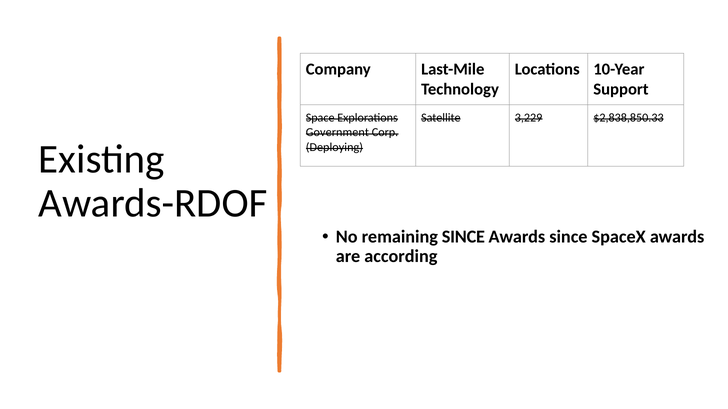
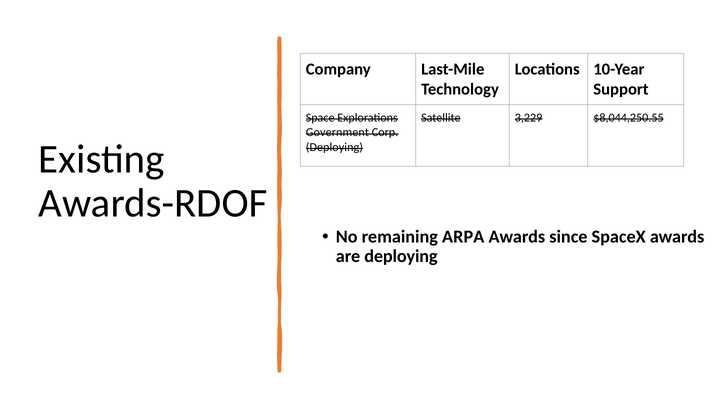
$2,838,850.33: $2,838,850.33 -> $8,044,250.55
remaining SINCE: SINCE -> ARPA
are according: according -> deploying
